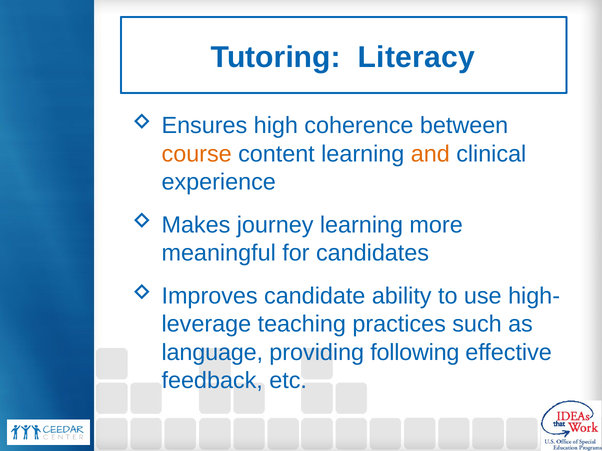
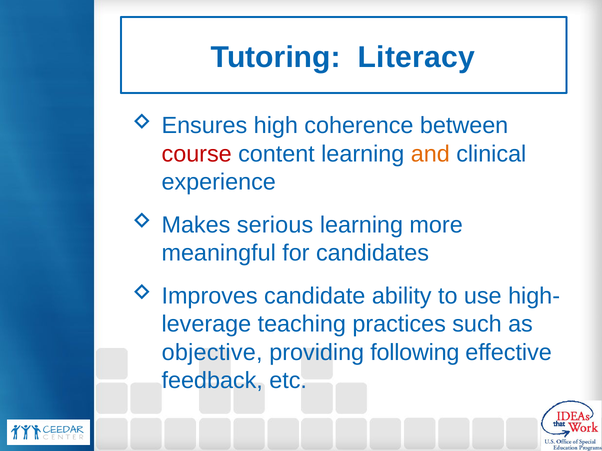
course colour: orange -> red
journey: journey -> serious
language: language -> objective
